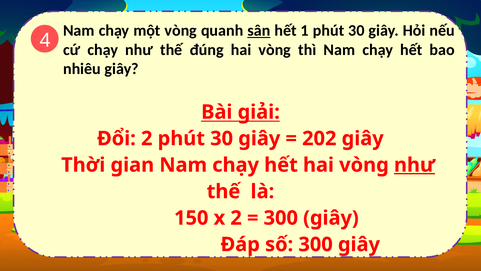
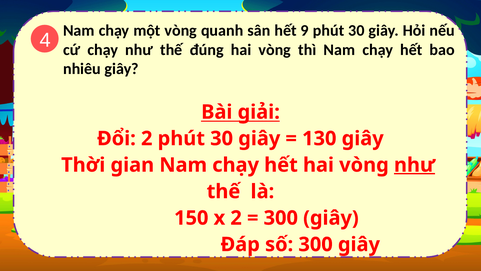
sân underline: present -> none
1: 1 -> 9
202: 202 -> 130
